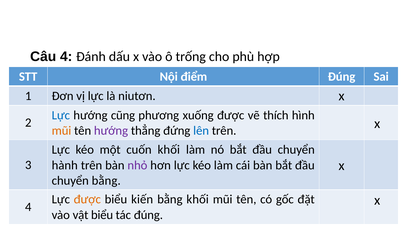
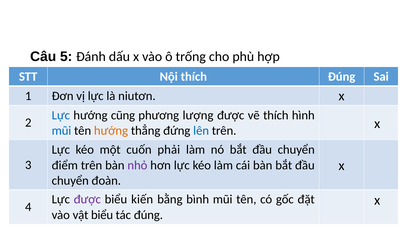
Câu 4: 4 -> 5
Nội điểm: điểm -> thích
xuống: xuống -> lượng
mũi at (61, 131) colour: orange -> blue
hướng at (111, 131) colour: purple -> orange
cuốn khối: khối -> phải
hành: hành -> điểm
chuyển bằng: bằng -> đoàn
được at (87, 199) colour: orange -> purple
bằng khối: khối -> bình
